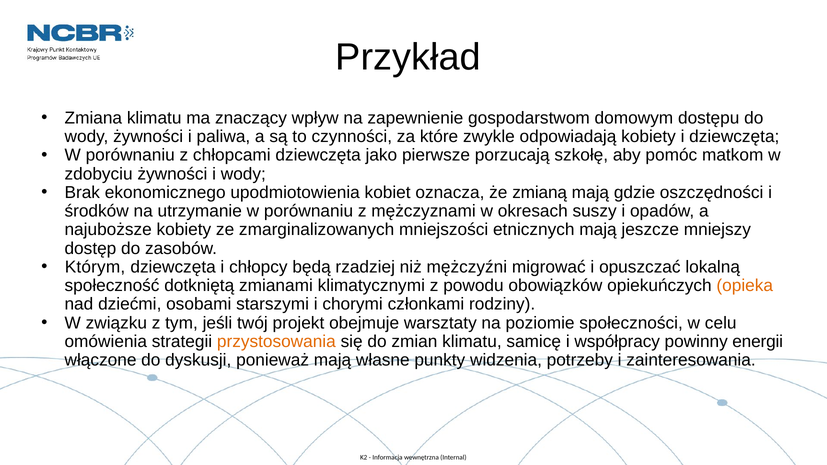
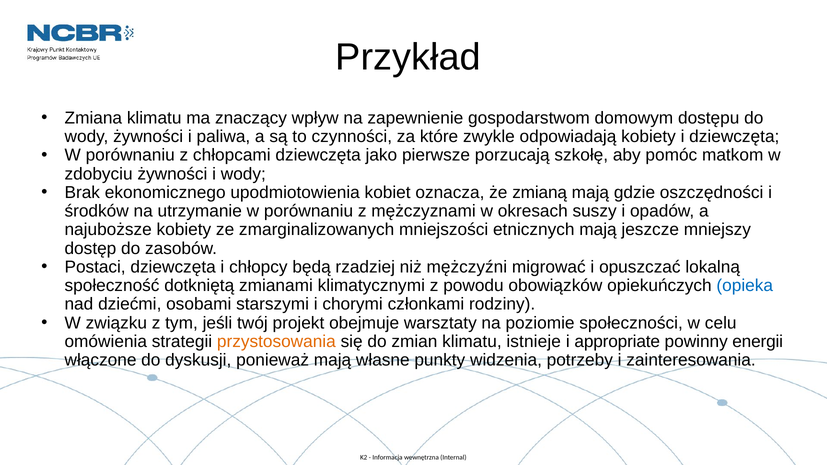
Którym: Którym -> Postaci
opieka colour: orange -> blue
samicę: samicę -> istnieje
współpracy: współpracy -> appropriate
